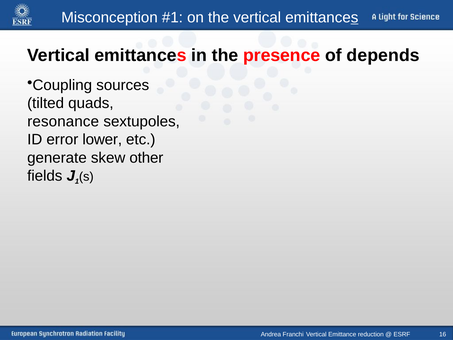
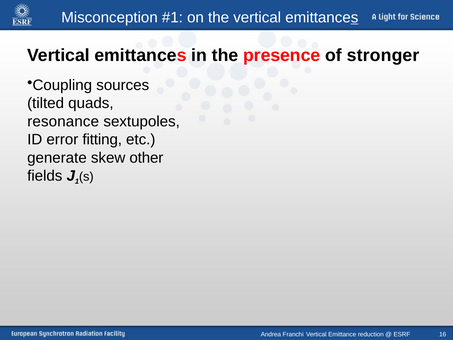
depends: depends -> stronger
lower: lower -> fitting
